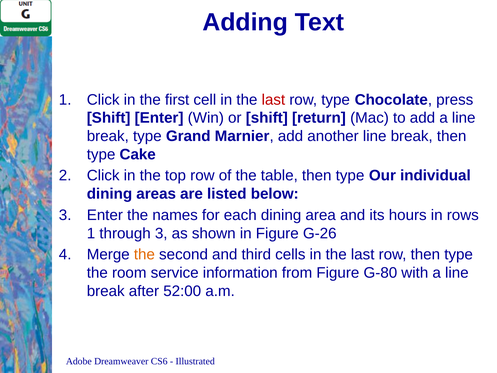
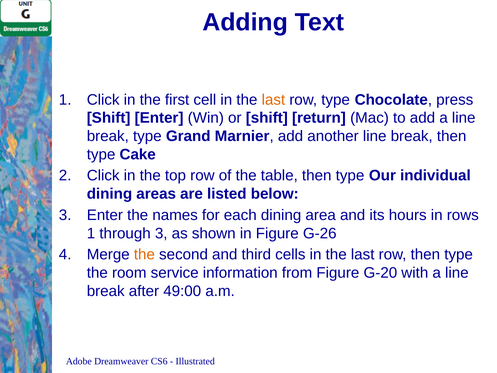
last at (273, 100) colour: red -> orange
G-80: G-80 -> G-20
52:00: 52:00 -> 49:00
